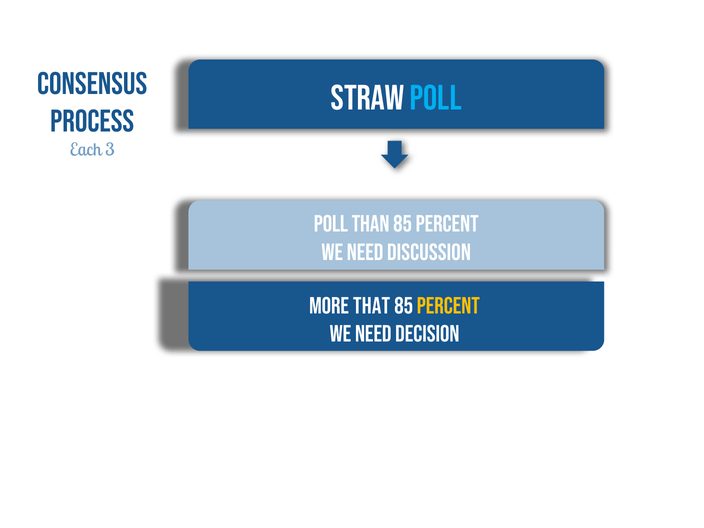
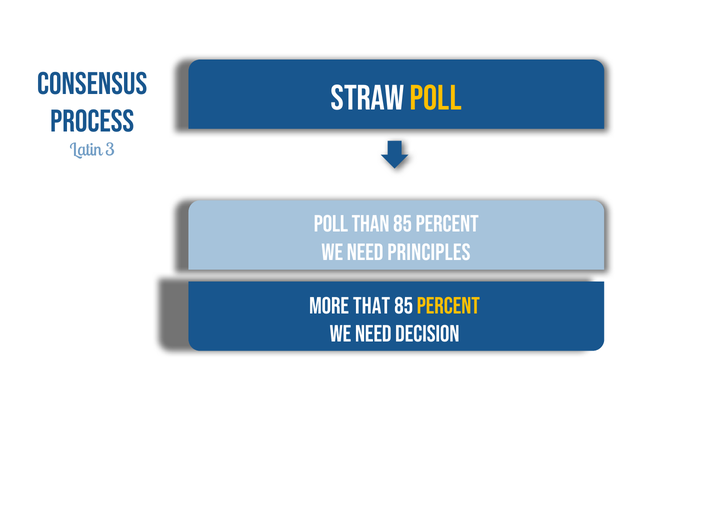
poll at (436, 98) colour: light blue -> yellow
Each: Each -> Latin
discussion: discussion -> principles
